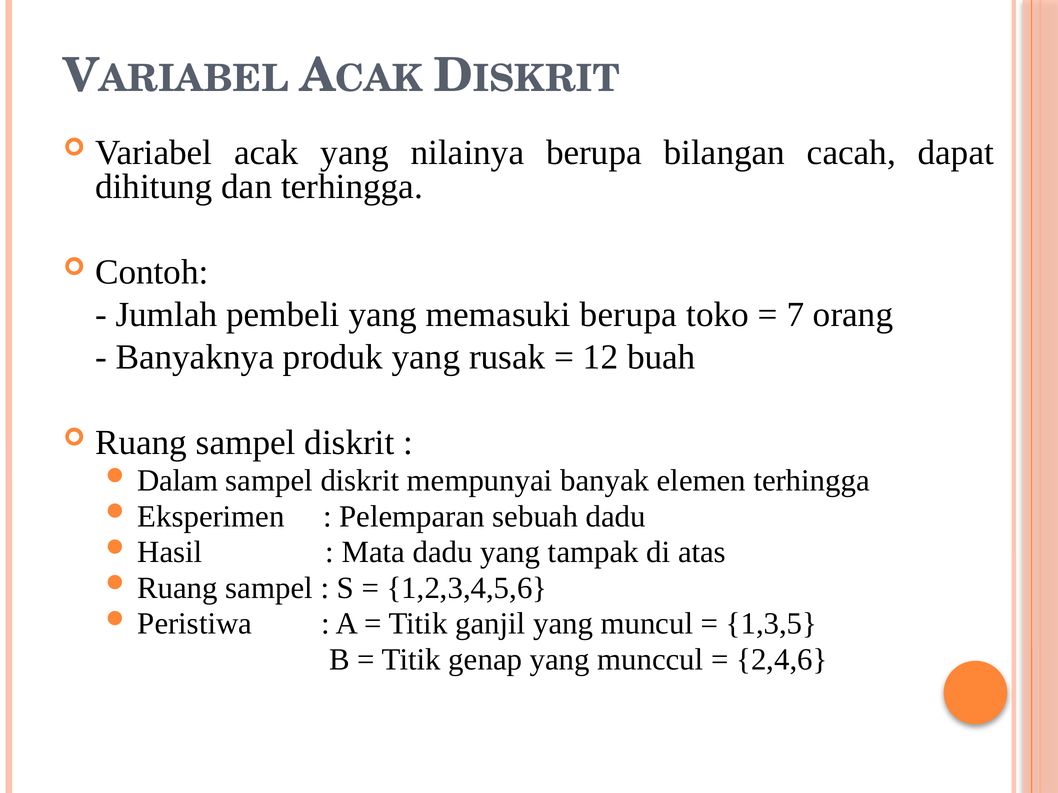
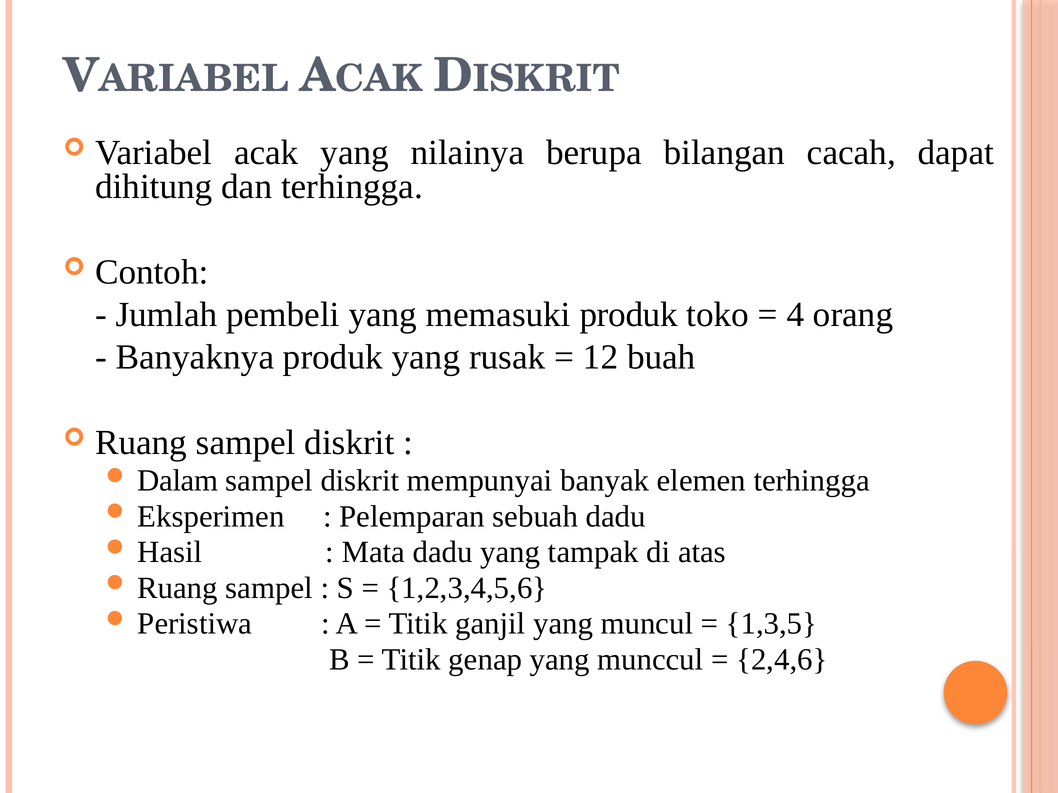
memasuki berupa: berupa -> produk
7: 7 -> 4
